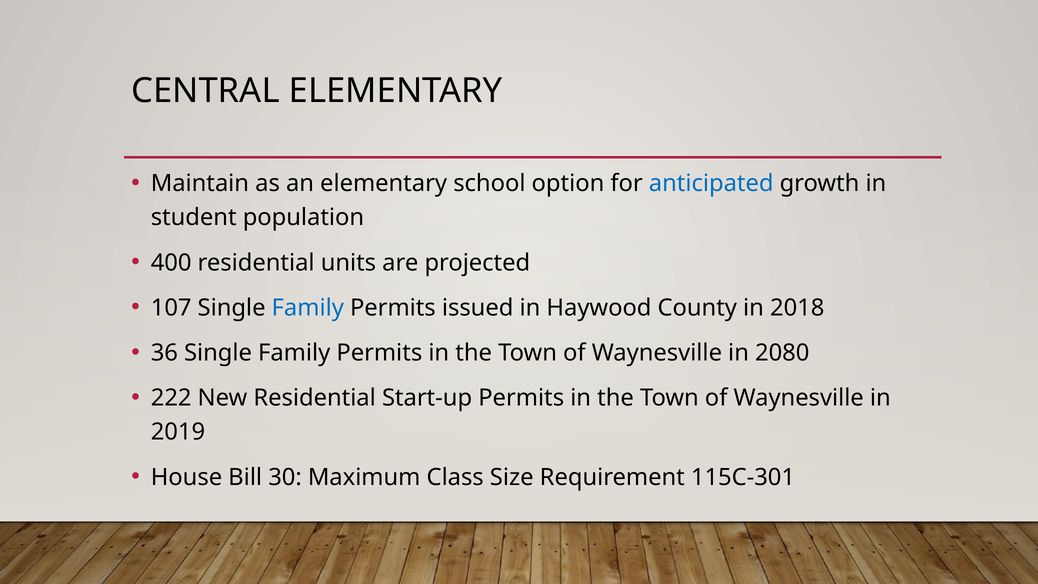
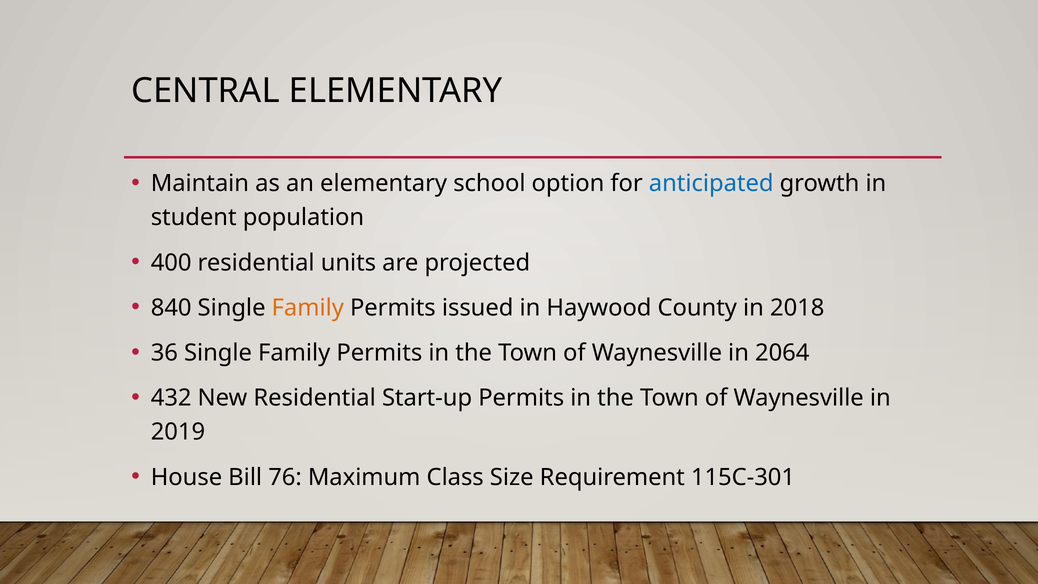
107: 107 -> 840
Family at (308, 308) colour: blue -> orange
2080: 2080 -> 2064
222: 222 -> 432
30: 30 -> 76
